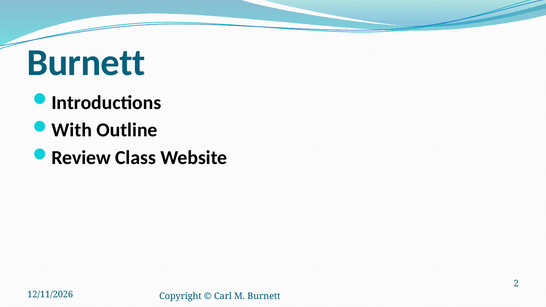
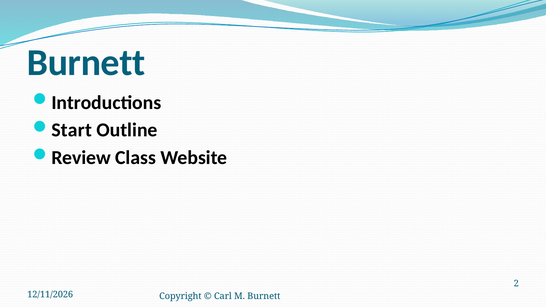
With: With -> Start
